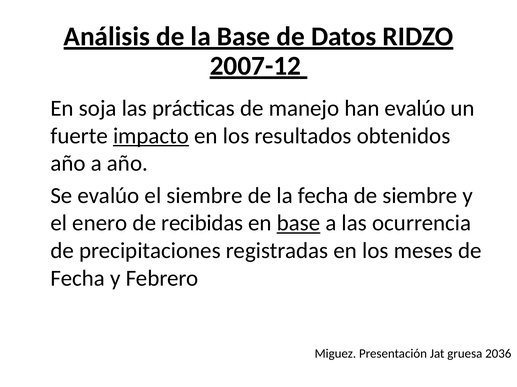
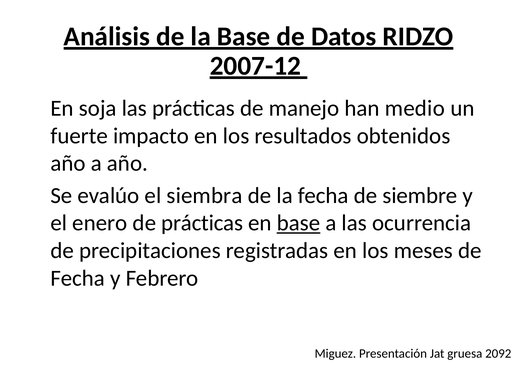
han evalúo: evalúo -> medio
impacto underline: present -> none
el siembre: siembre -> siembra
de recibidas: recibidas -> prácticas
2036: 2036 -> 2092
